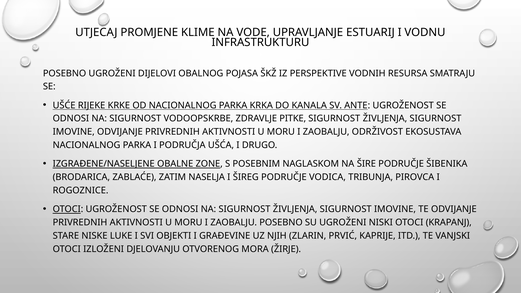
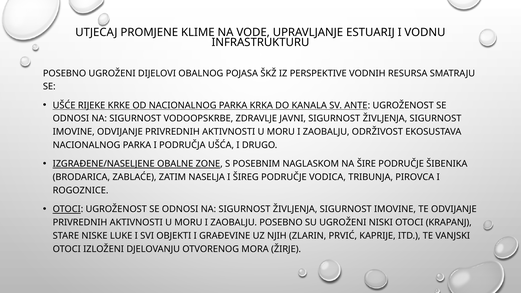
PITKE: PITKE -> JAVNI
